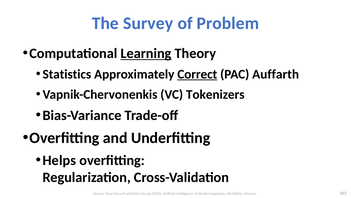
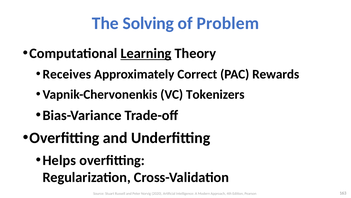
Survey: Survey -> Solving
Statistics: Statistics -> Receives
Correct underline: present -> none
Auffarth: Auffarth -> Rewards
